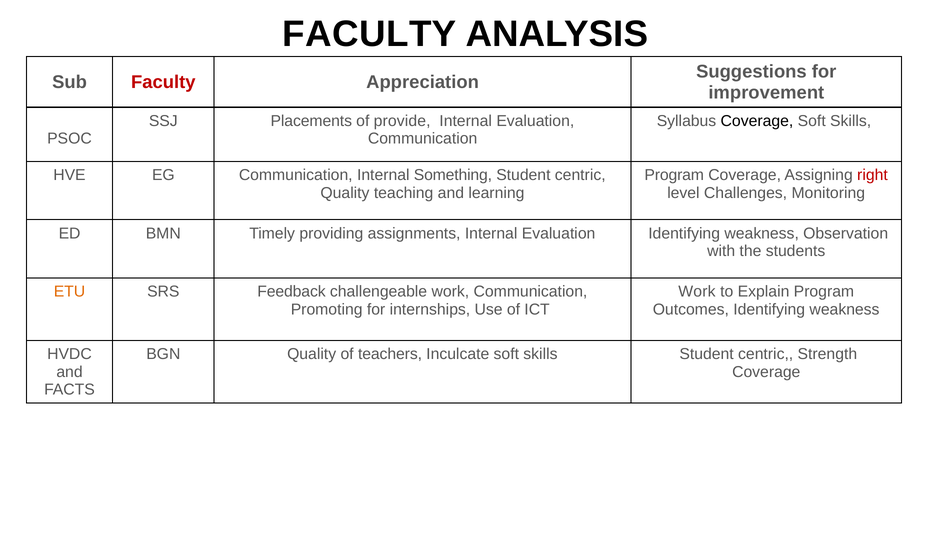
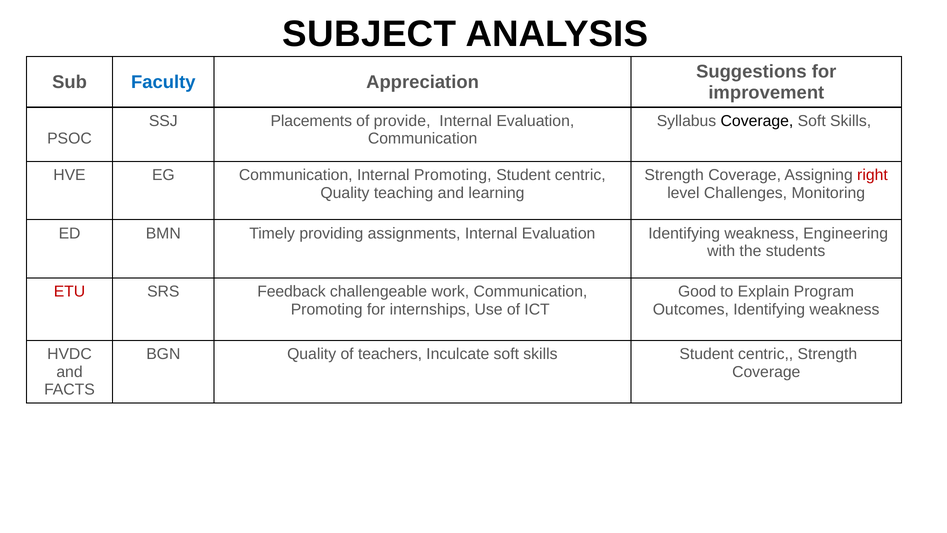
FACULTY at (369, 34): FACULTY -> SUBJECT
Faculty at (163, 82) colour: red -> blue
Internal Something: Something -> Promoting
Program at (674, 175): Program -> Strength
Observation: Observation -> Engineering
ETU colour: orange -> red
Work at (697, 292): Work -> Good
